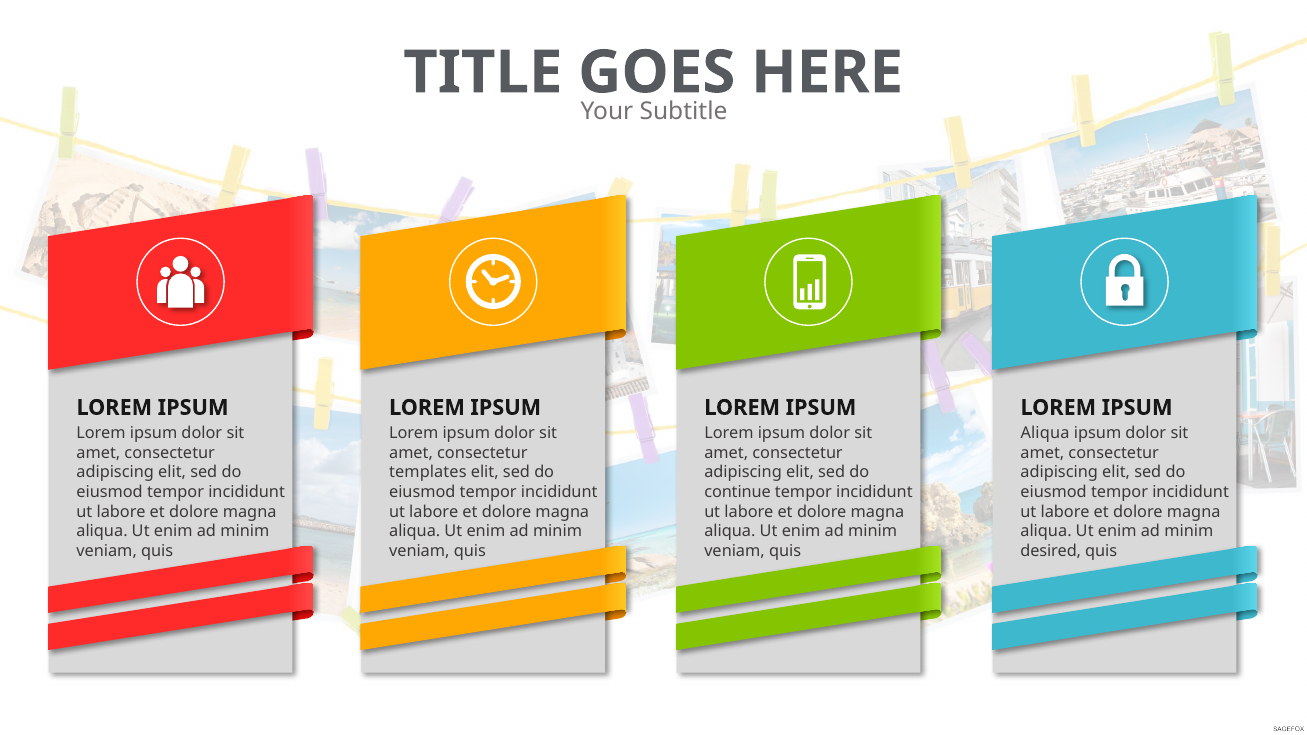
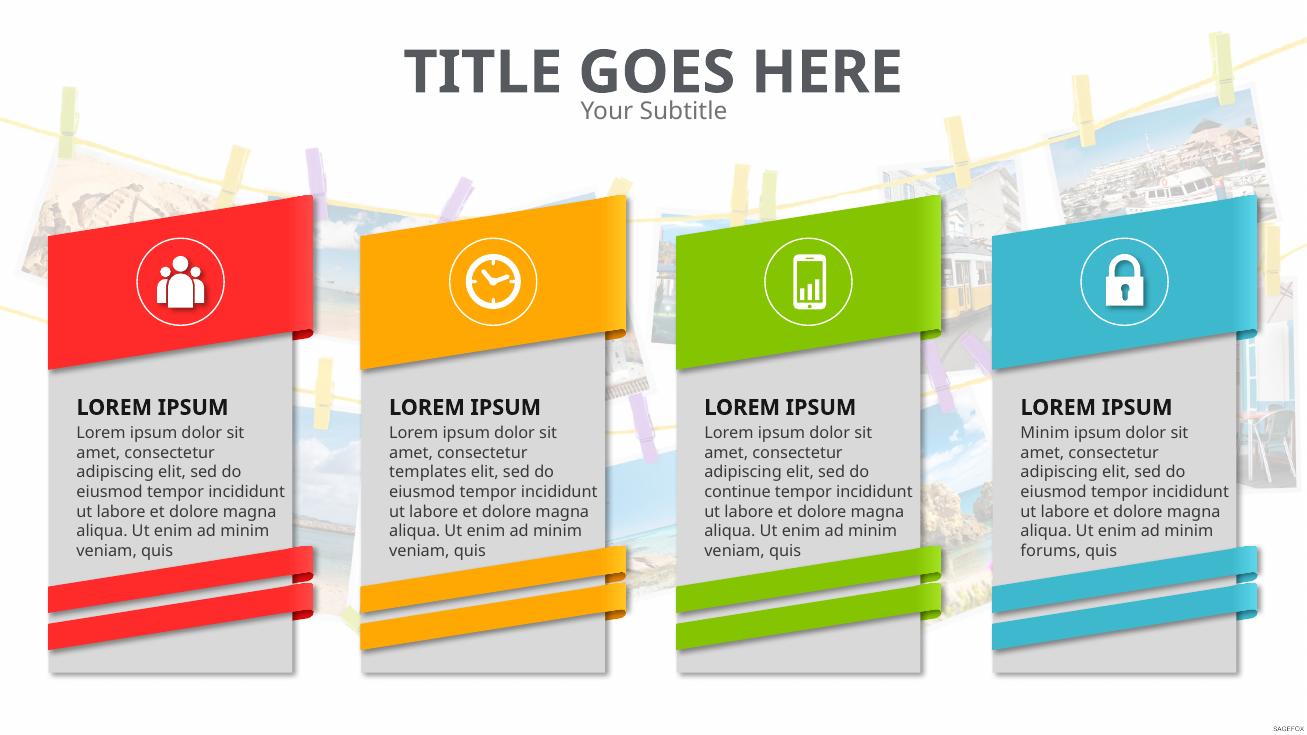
Aliqua at (1045, 433): Aliqua -> Minim
desired: desired -> forums
